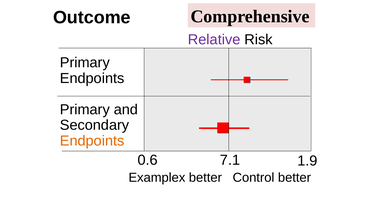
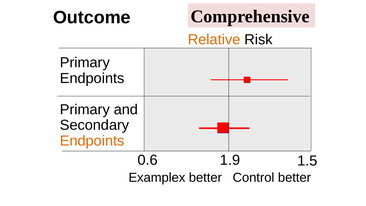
Relative colour: purple -> orange
7.1: 7.1 -> 1.9
1.9: 1.9 -> 1.5
